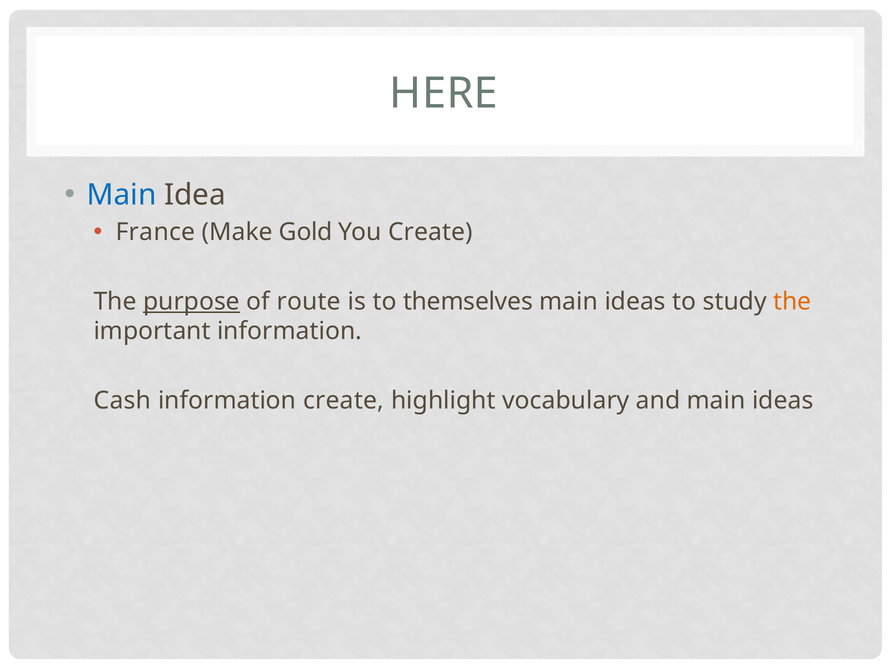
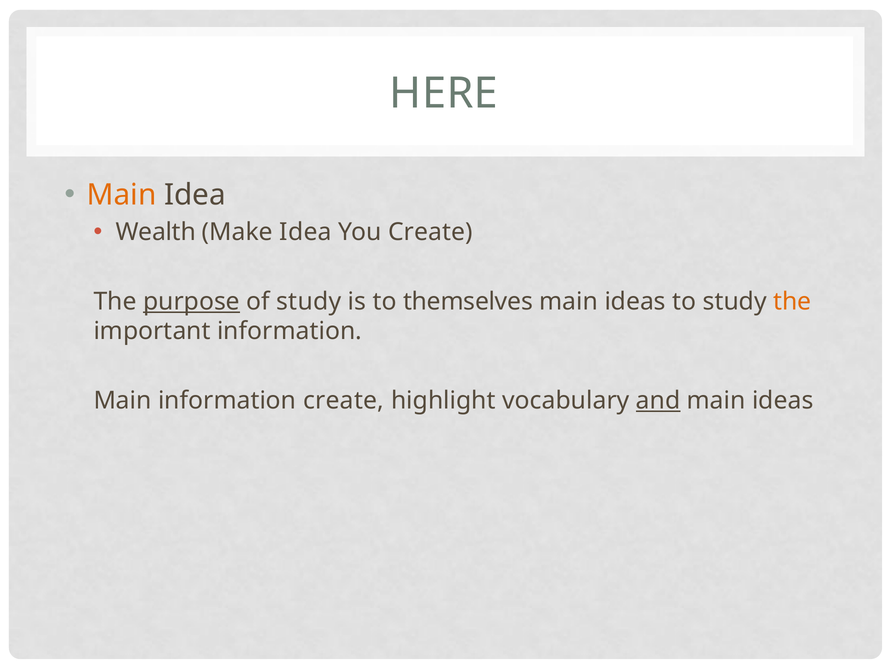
Main at (122, 195) colour: blue -> orange
France: France -> Wealth
Make Gold: Gold -> Idea
of route: route -> study
Cash at (122, 401): Cash -> Main
and underline: none -> present
